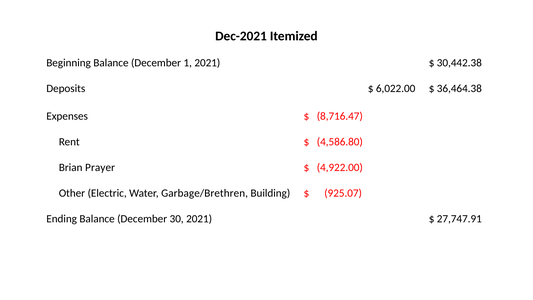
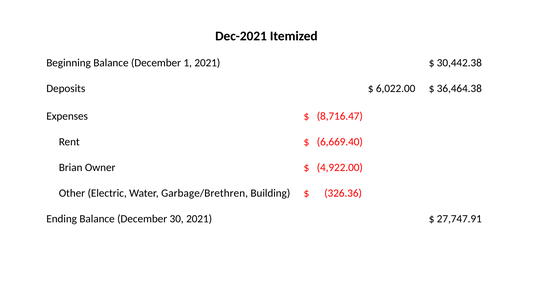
4,586.80: 4,586.80 -> 6,669.40
Prayer: Prayer -> Owner
925.07: 925.07 -> 326.36
